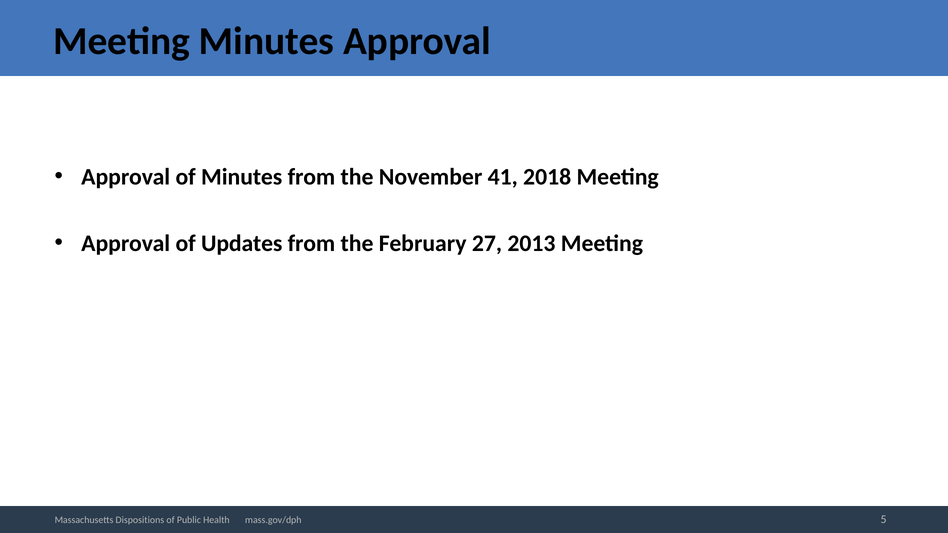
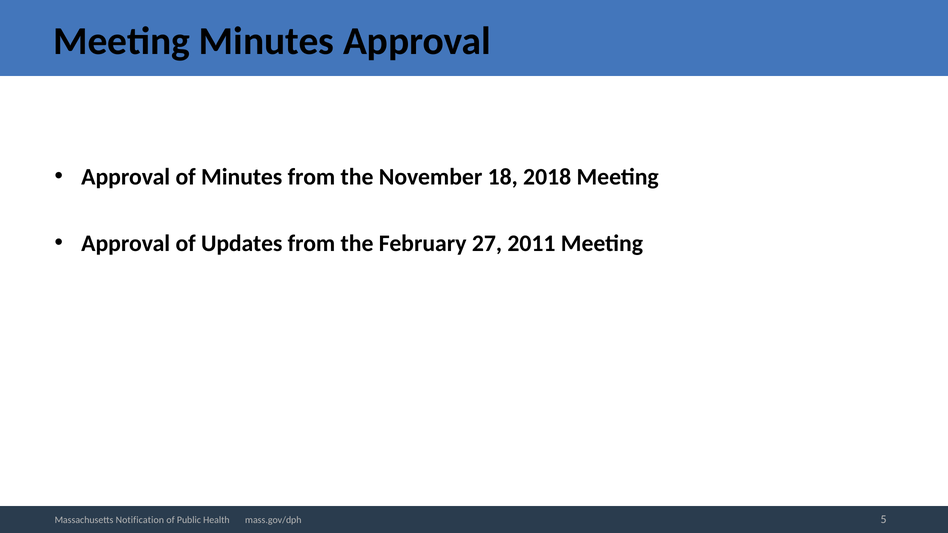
41: 41 -> 18
2013: 2013 -> 2011
Dispositions: Dispositions -> Notification
